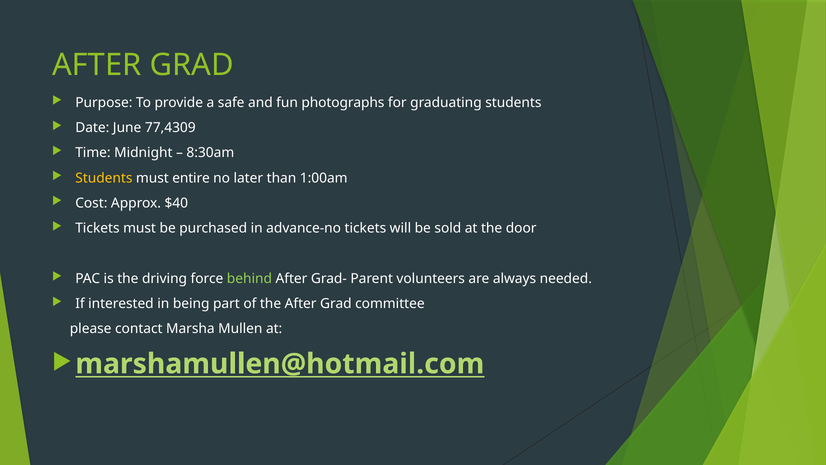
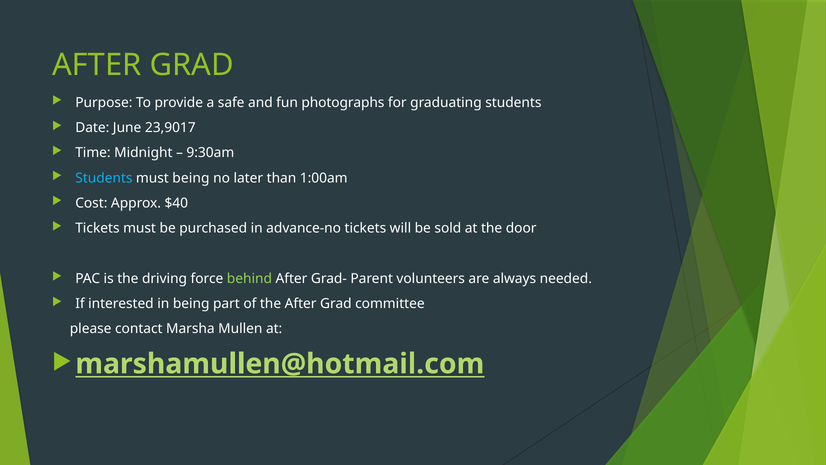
77,4309: 77,4309 -> 23,9017
8:30am: 8:30am -> 9:30am
Students at (104, 178) colour: yellow -> light blue
must entire: entire -> being
